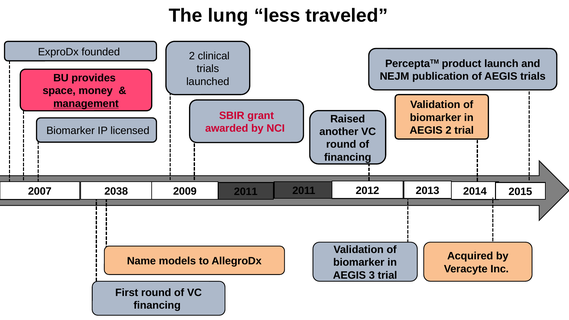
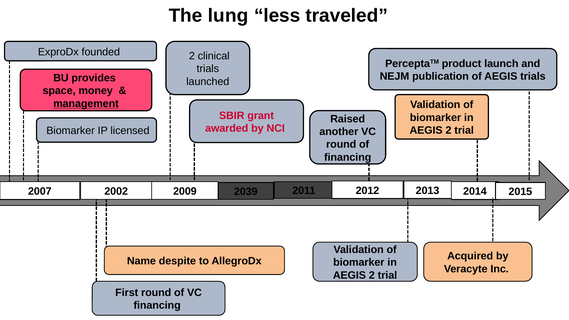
2038: 2038 -> 2002
2009 2011: 2011 -> 2039
models: models -> despite
3 at (372, 275): 3 -> 2
